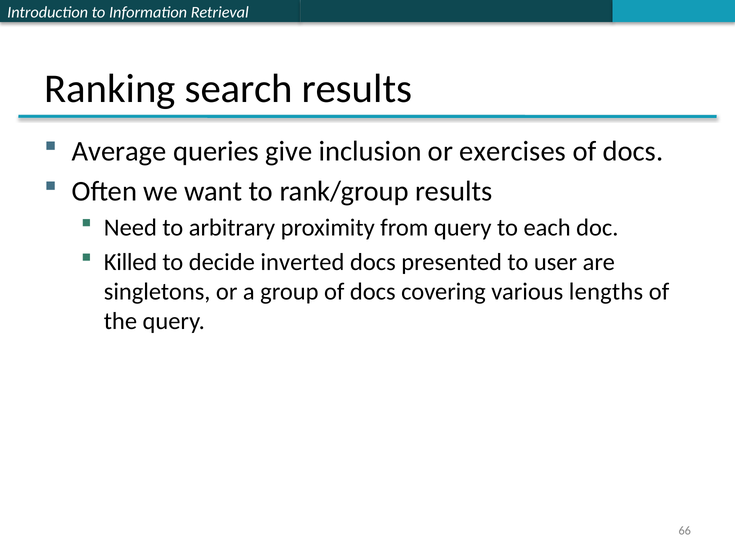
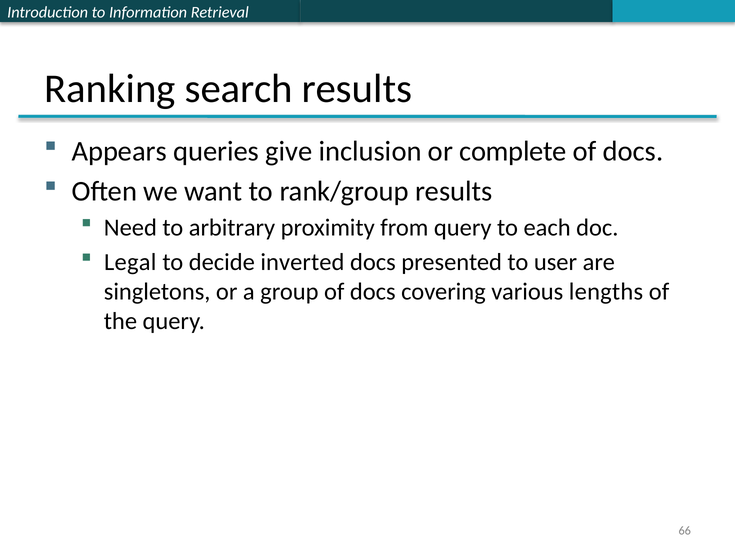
Average: Average -> Appears
exercises: exercises -> complete
Killed: Killed -> Legal
